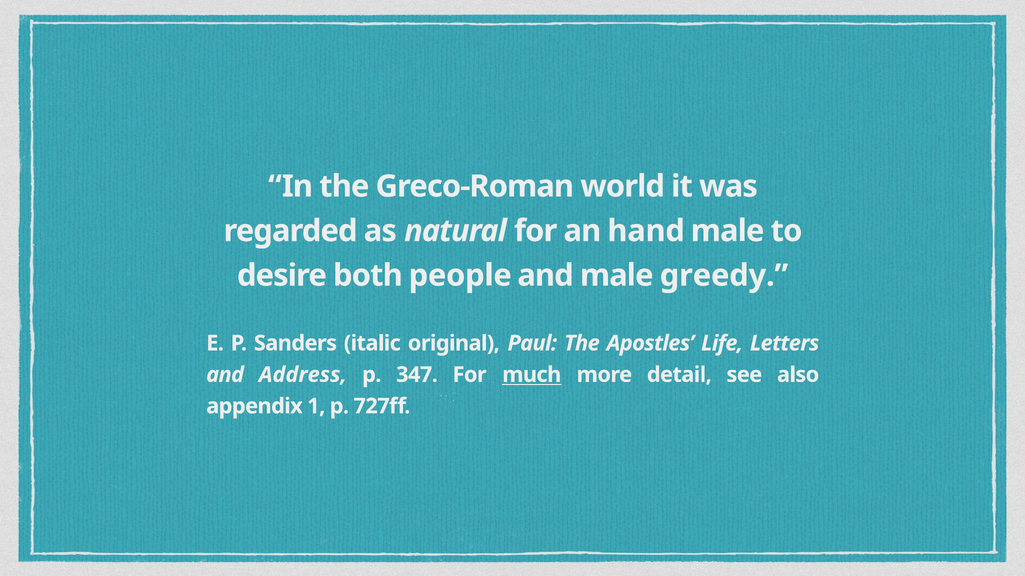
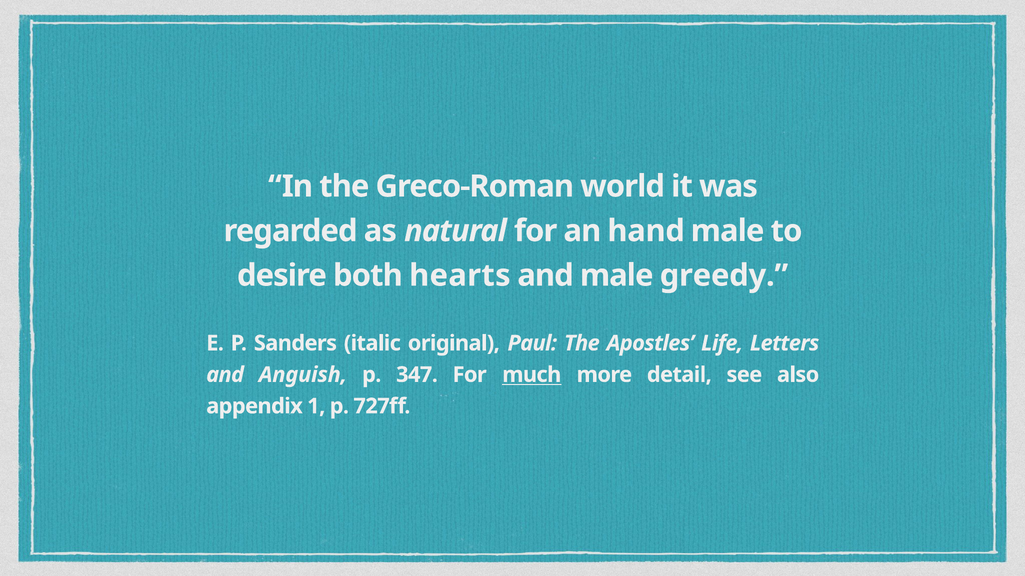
people: people -> hearts
Address: Address -> Anguish
